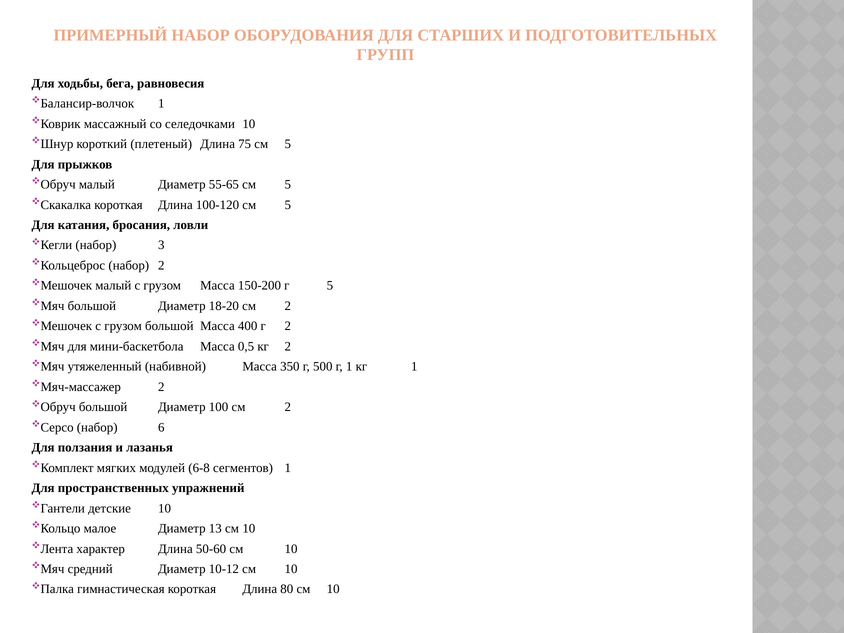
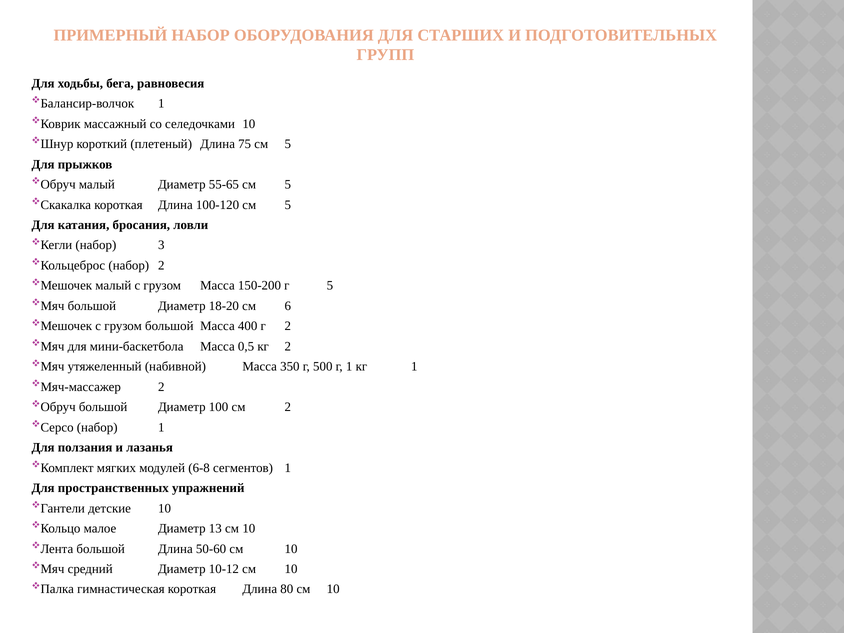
18-20 см 2: 2 -> 6
набор 6: 6 -> 1
характер at (101, 549): характер -> большой
